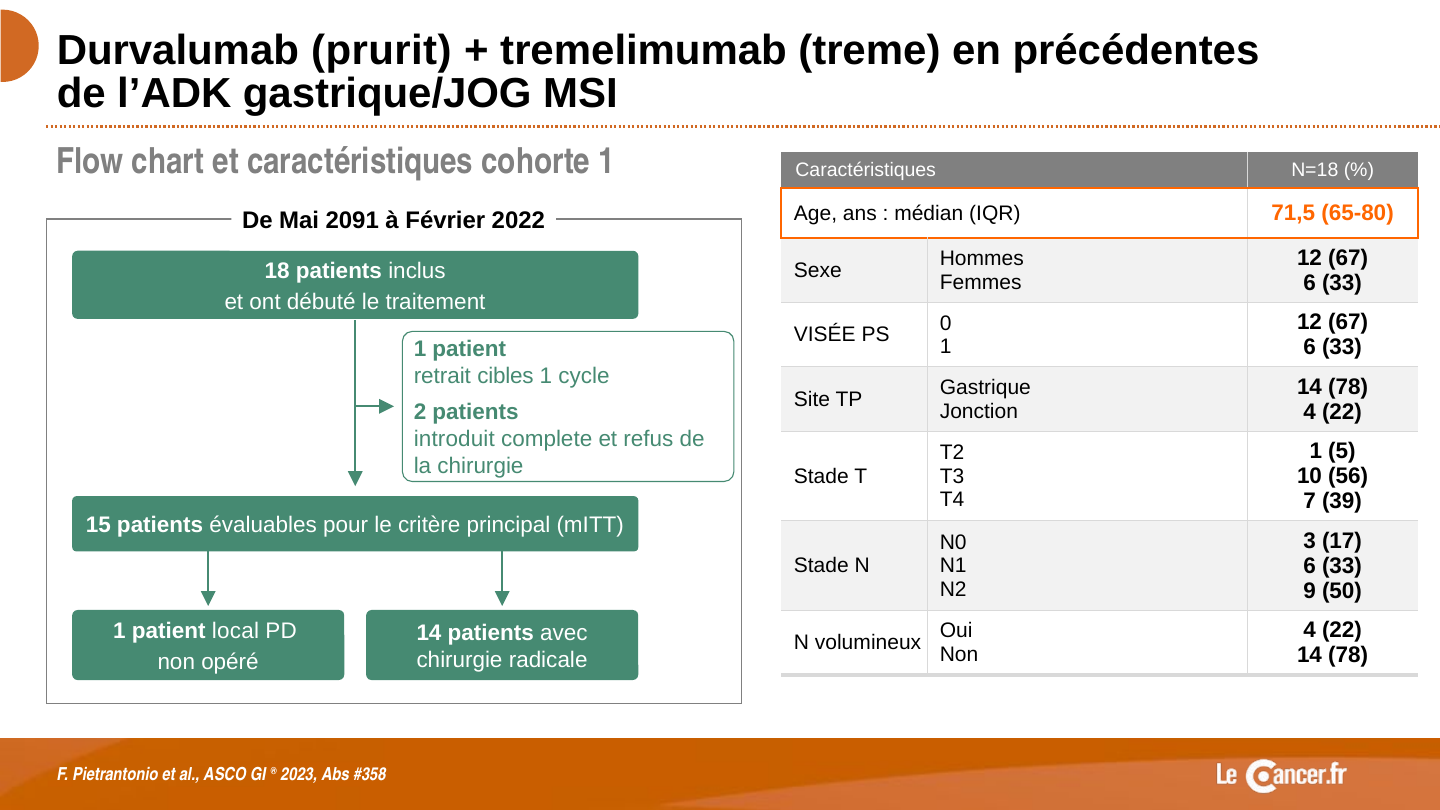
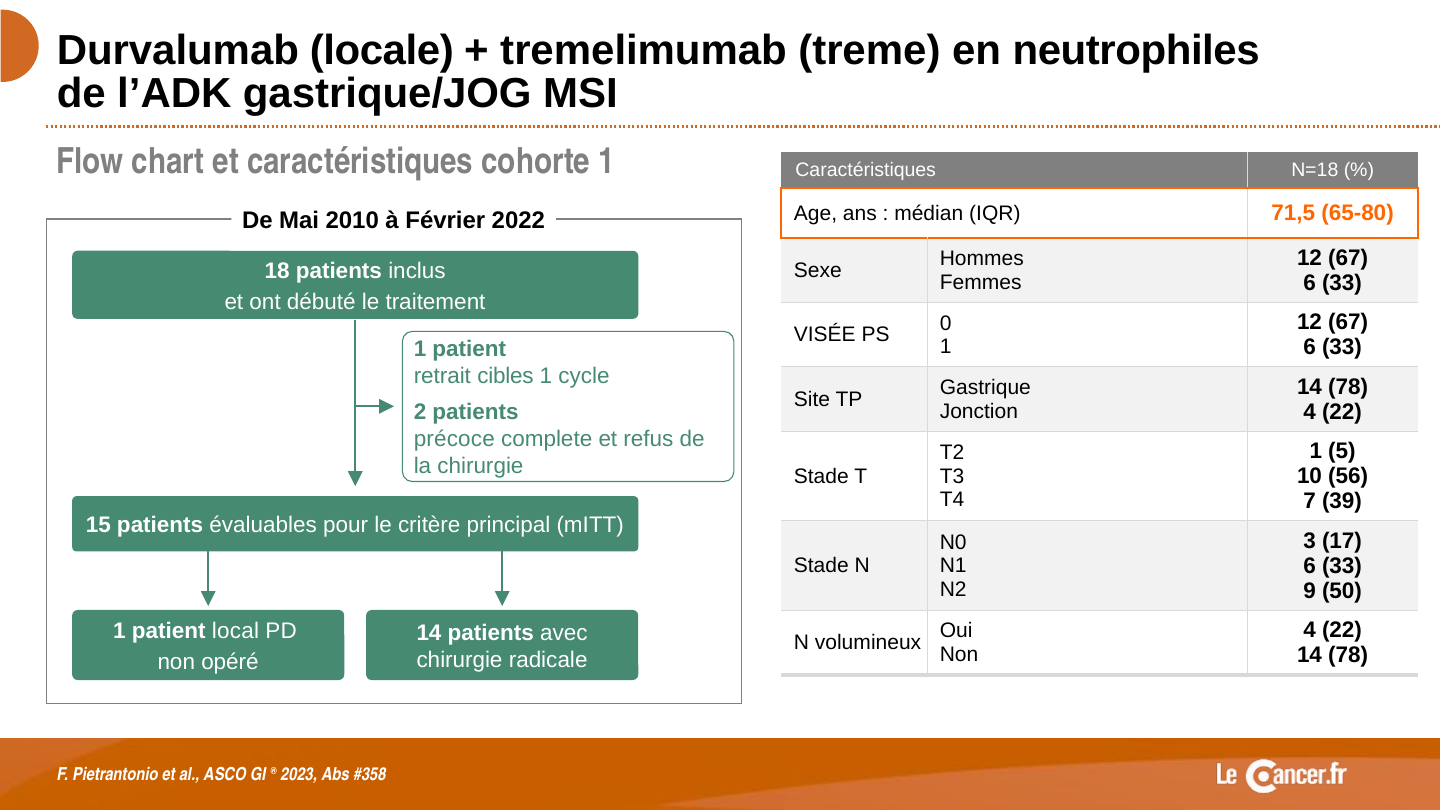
prurit: prurit -> locale
précédentes: précédentes -> neutrophiles
2091: 2091 -> 2010
introduit: introduit -> précoce
